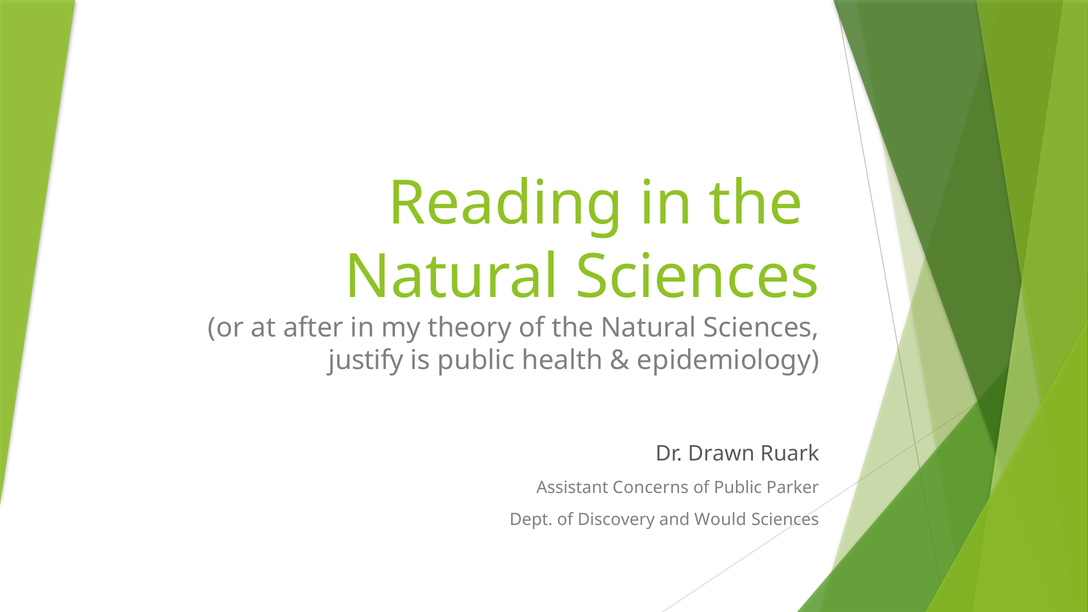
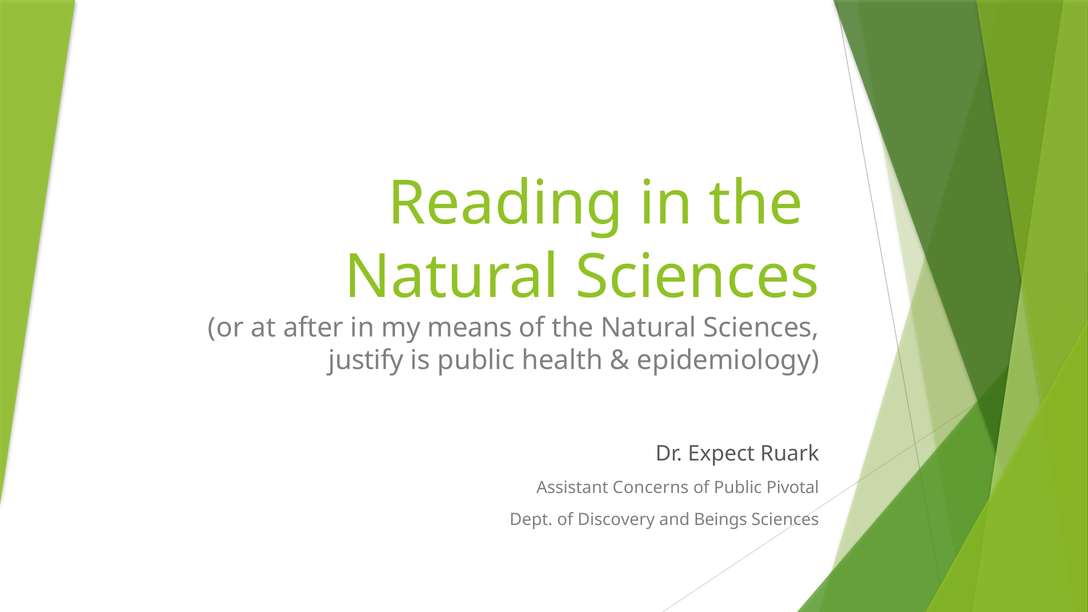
theory: theory -> means
Drawn: Drawn -> Expect
Parker: Parker -> Pivotal
Would: Would -> Beings
